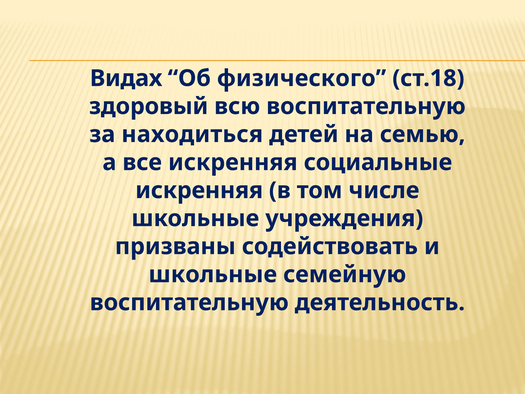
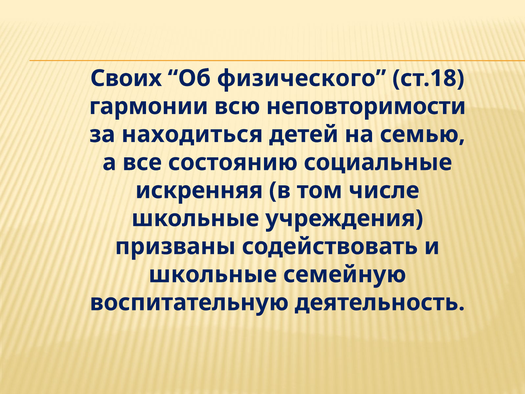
Видах: Видах -> Своих
здоровый: здоровый -> гармонии
всю воспитательную: воспитательную -> неповторимости
все искренняя: искренняя -> состоянию
